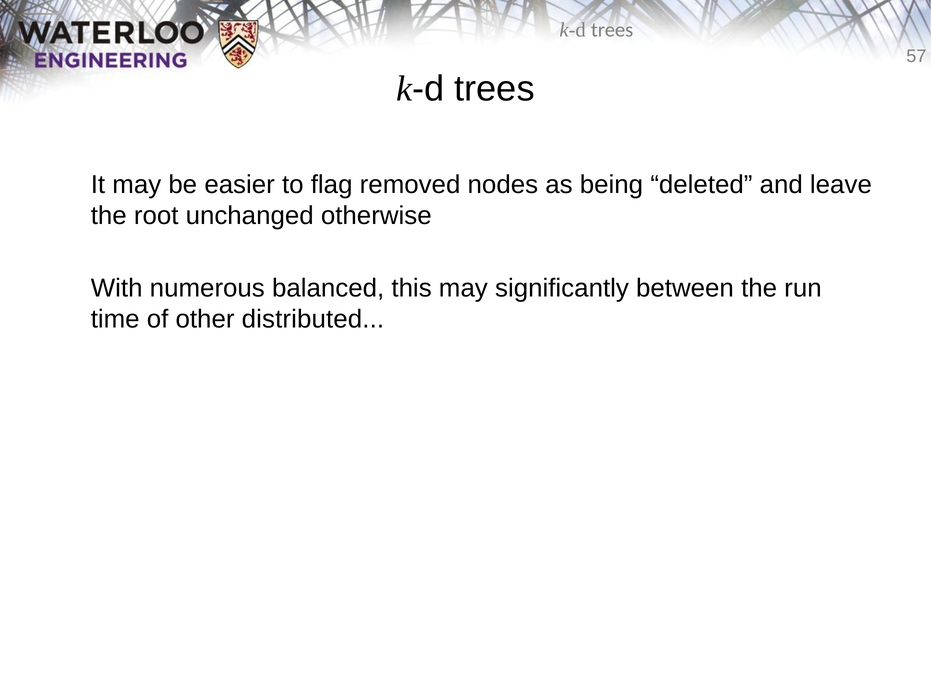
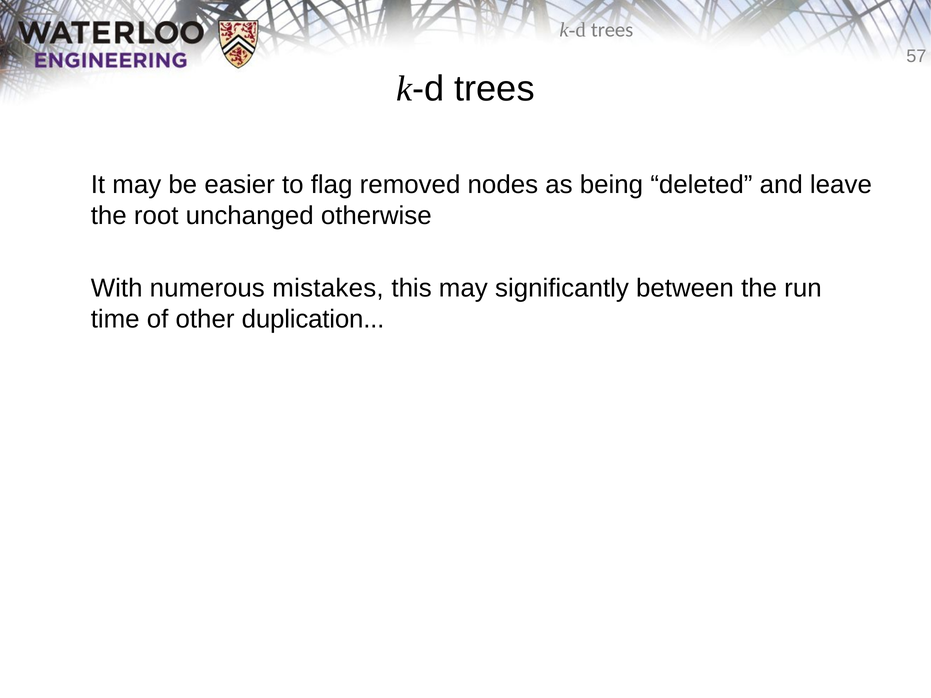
balanced: balanced -> mistakes
distributed: distributed -> duplication
